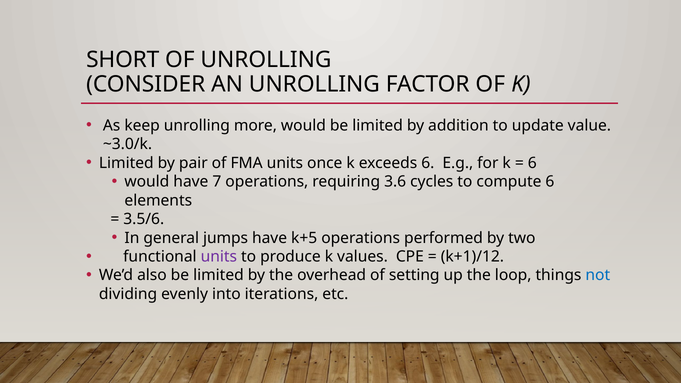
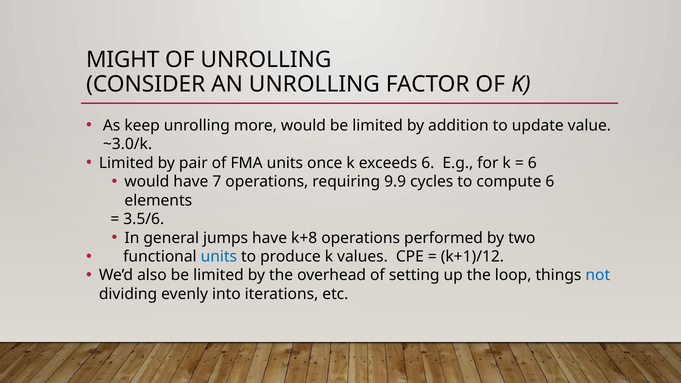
SHORT: SHORT -> MIGHT
3.6: 3.6 -> 9.9
k+5: k+5 -> k+8
units at (219, 257) colour: purple -> blue
